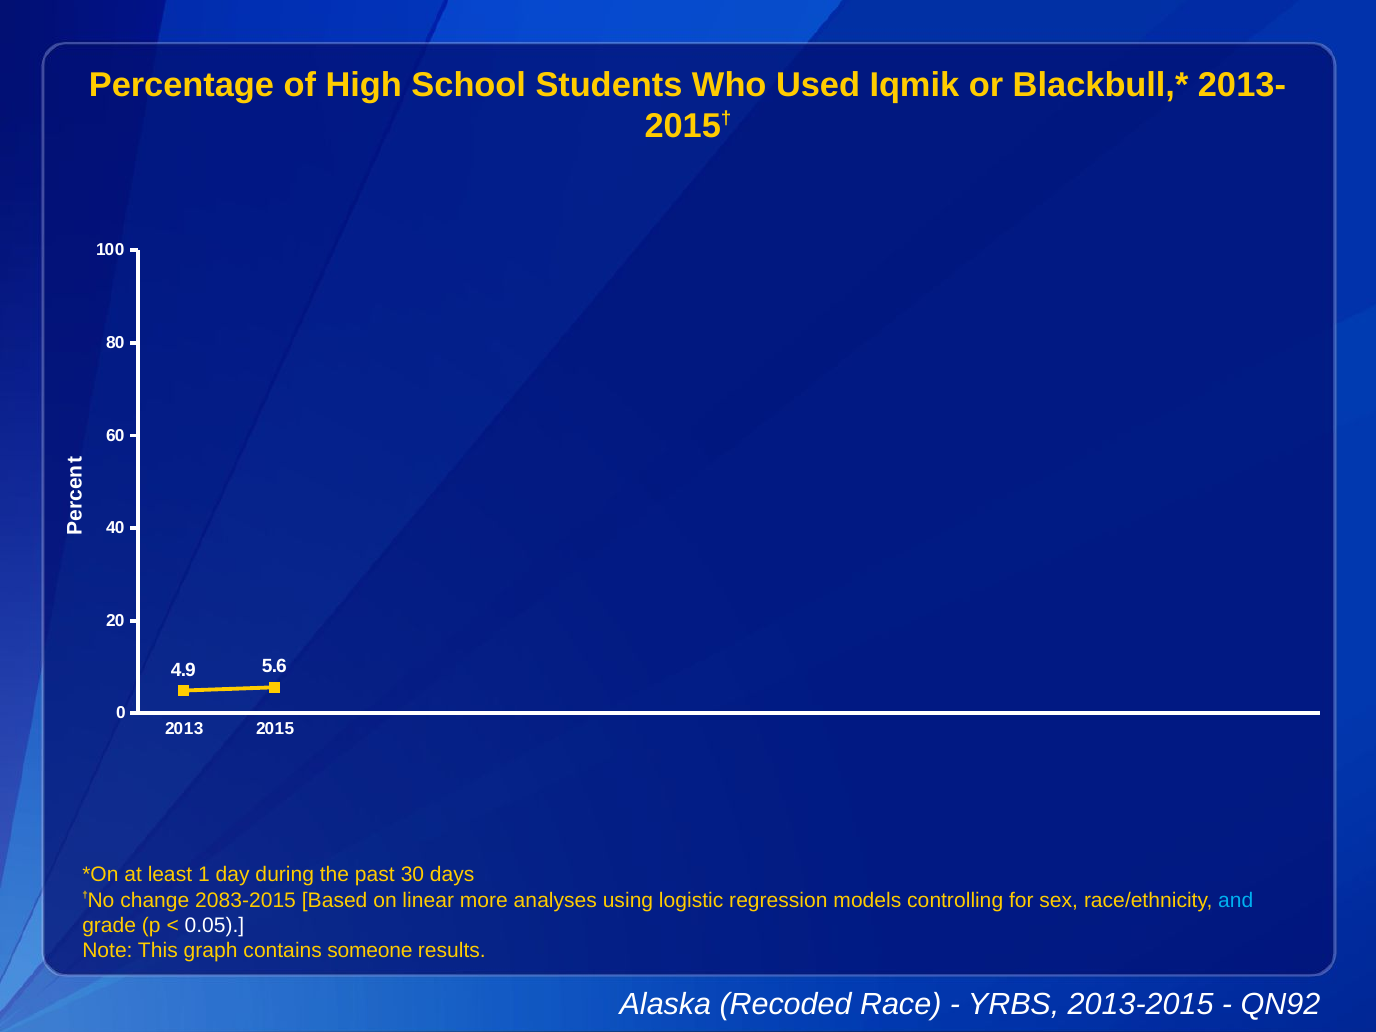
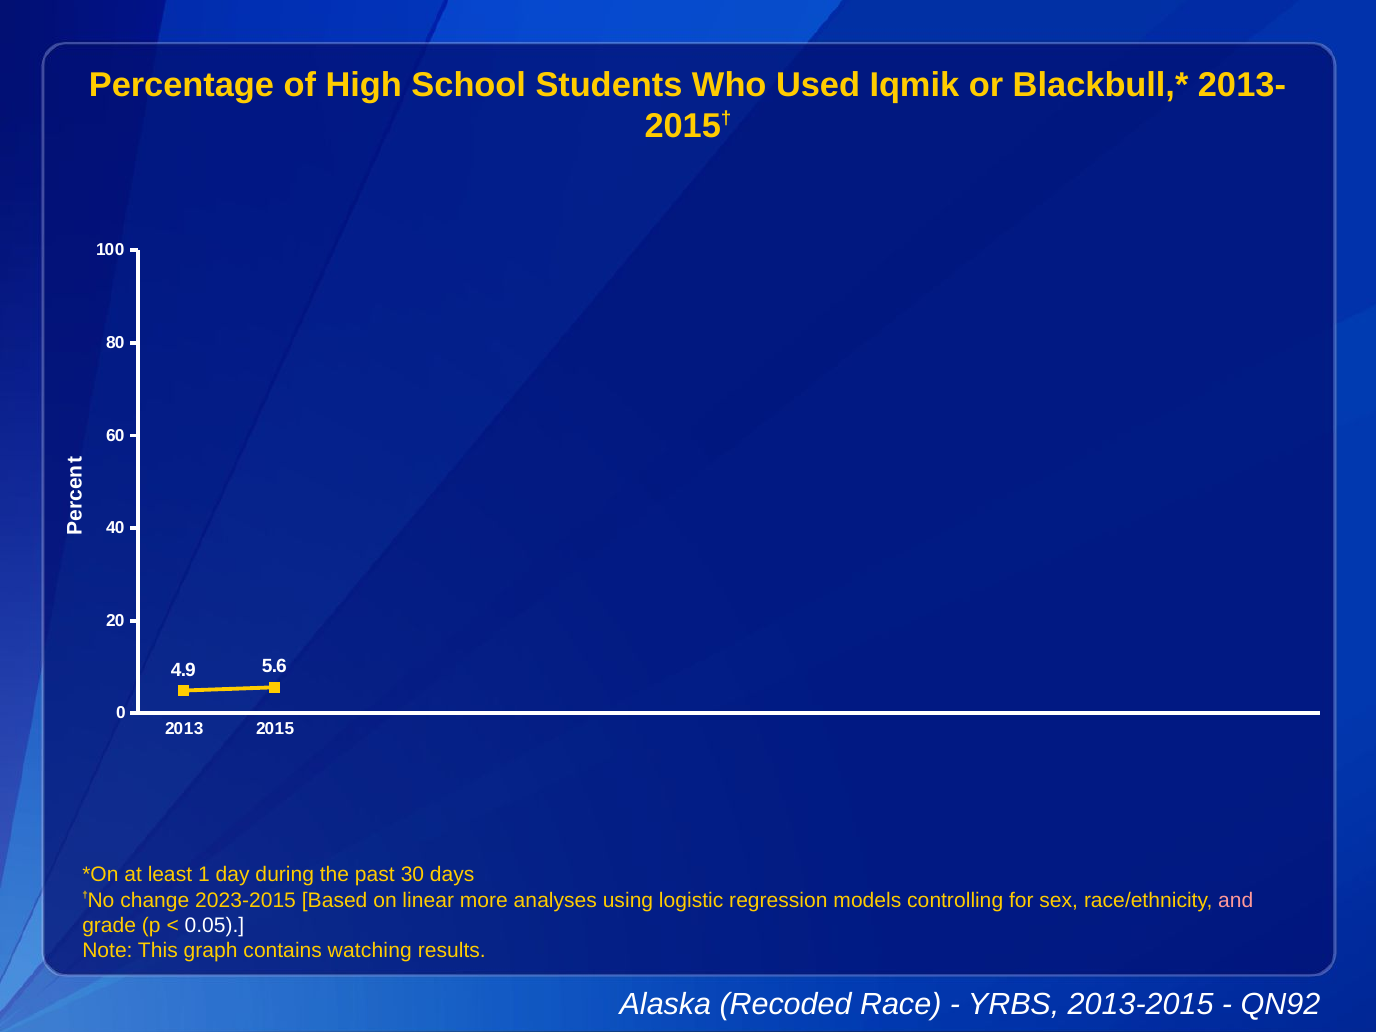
2083-2015: 2083-2015 -> 2023-2015
and colour: light blue -> pink
someone: someone -> watching
